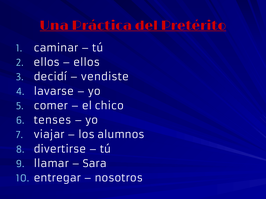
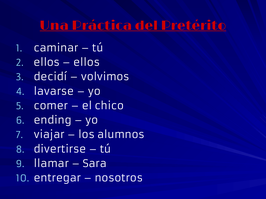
vendiste: vendiste -> volvimos
tenses: tenses -> ending
